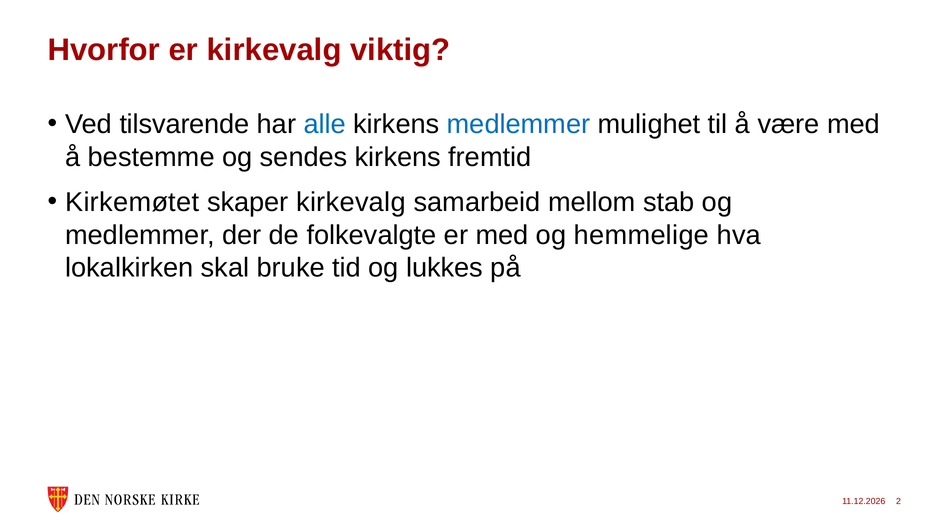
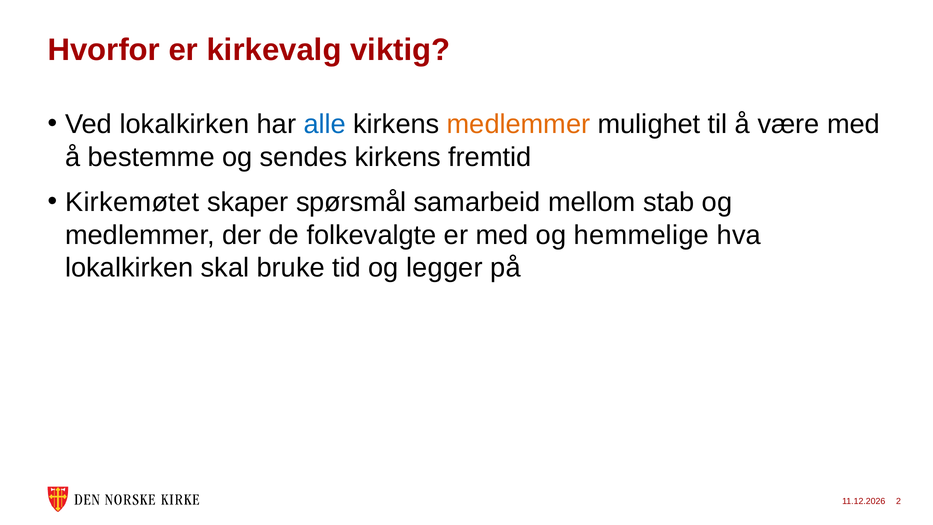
Ved tilsvarende: tilsvarende -> lokalkirken
medlemmer at (519, 124) colour: blue -> orange
skaper kirkevalg: kirkevalg -> spørsmål
lukkes: lukkes -> legger
